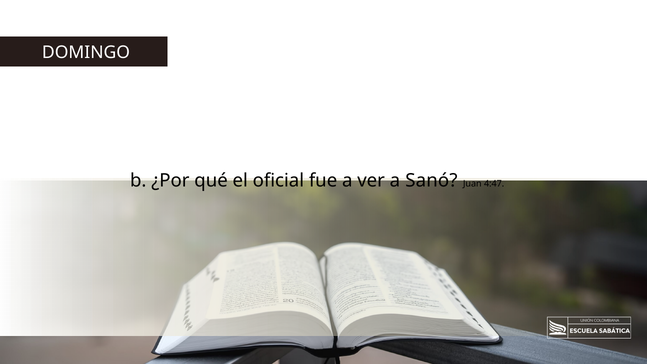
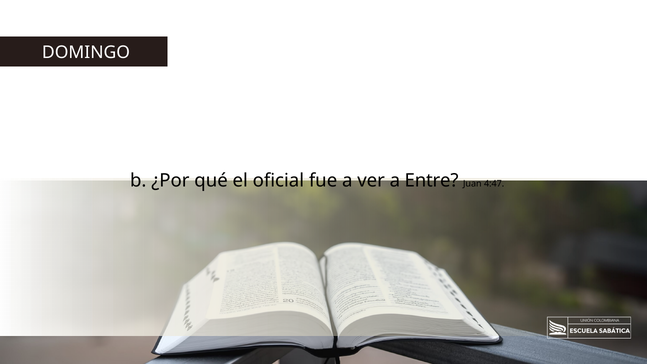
Sanó: Sanó -> Entre
